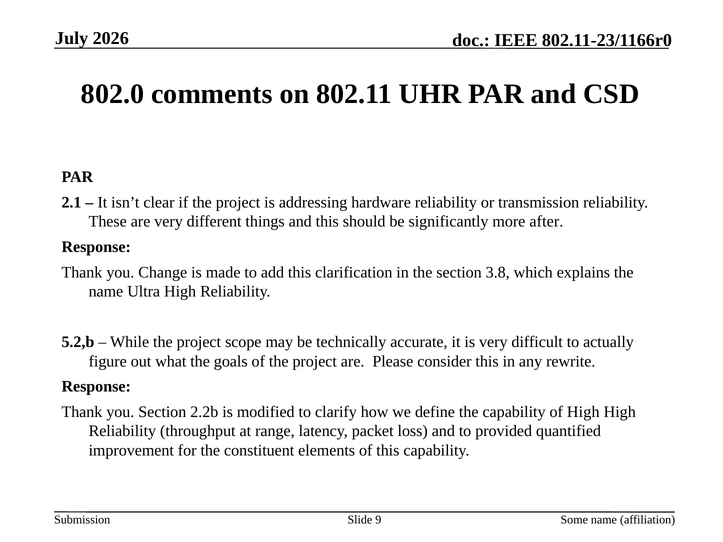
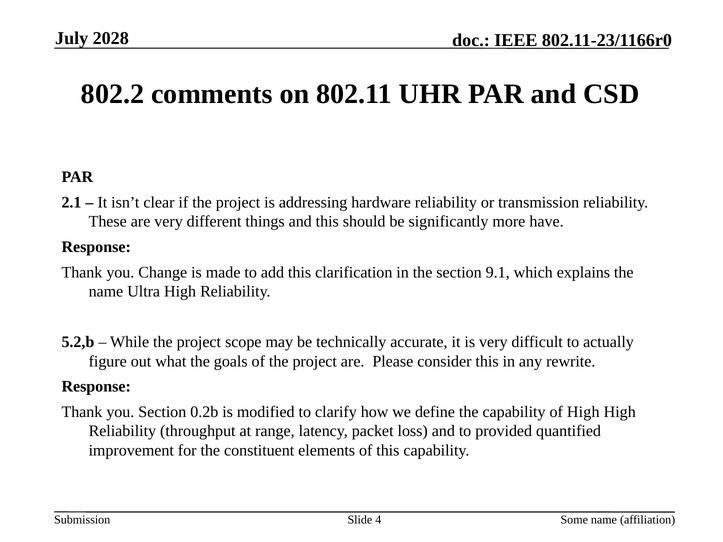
2026: 2026 -> 2028
802.0: 802.0 -> 802.2
after: after -> have
3.8: 3.8 -> 9.1
2.2b: 2.2b -> 0.2b
9: 9 -> 4
